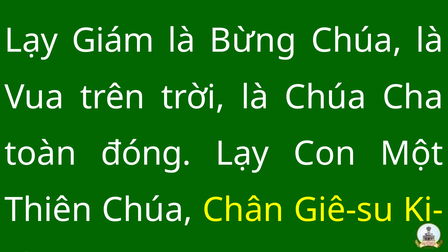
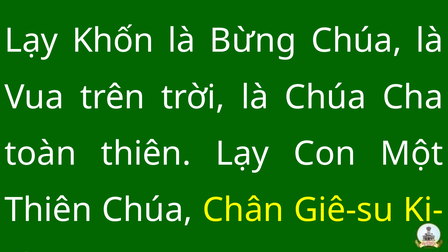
Giám: Giám -> Khốn
toàn đóng: đóng -> thiên
